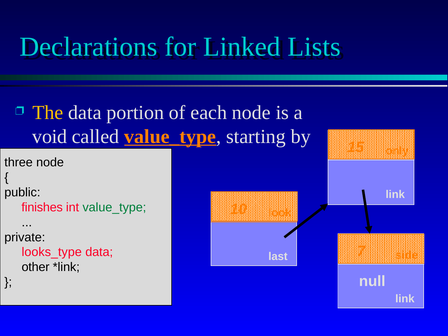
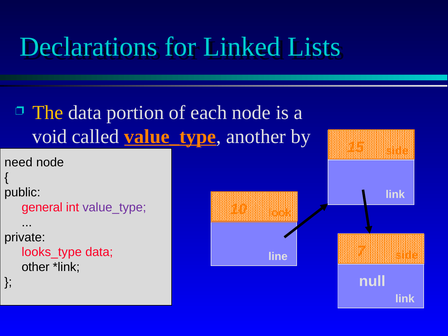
starting: starting -> another
only at (397, 151): only -> side
three: three -> need
finishes: finishes -> general
value_type at (114, 207) colour: green -> purple
last: last -> line
